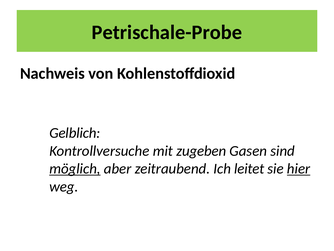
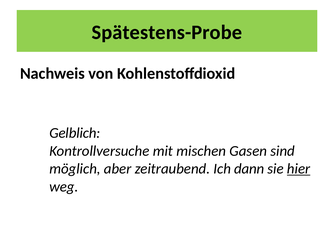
Petrischale-Probe: Petrischale-Probe -> Spätestens-Probe
zugeben: zugeben -> mischen
möglich underline: present -> none
leitet: leitet -> dann
